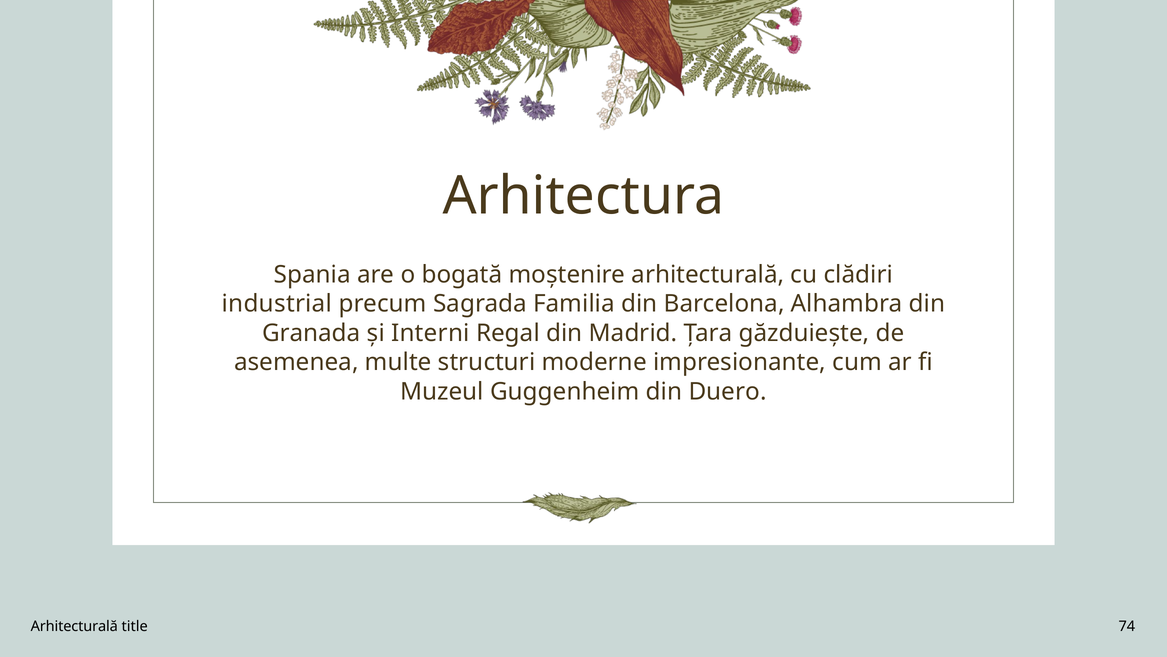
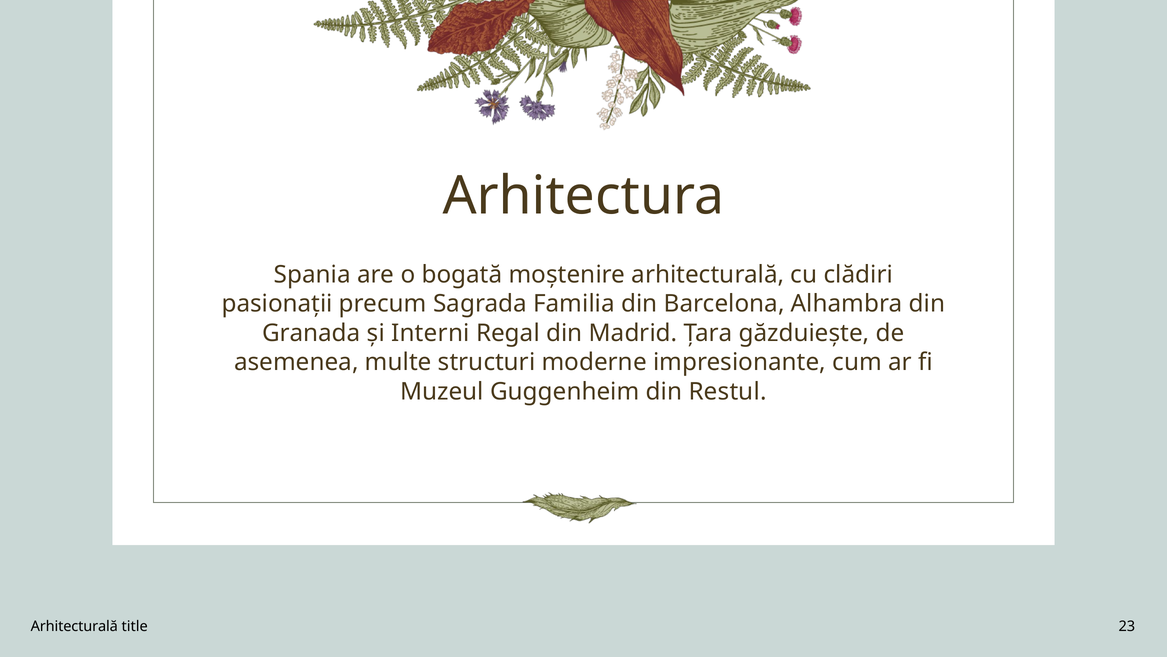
industrial: industrial -> pasionații
Duero: Duero -> Restul
74: 74 -> 23
